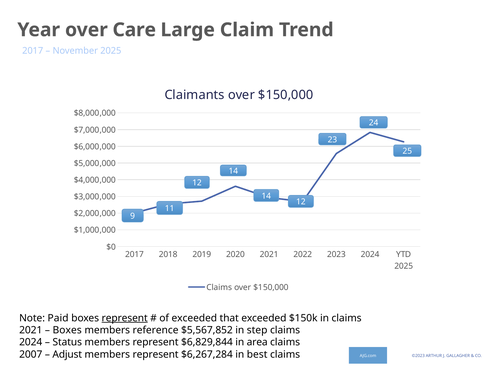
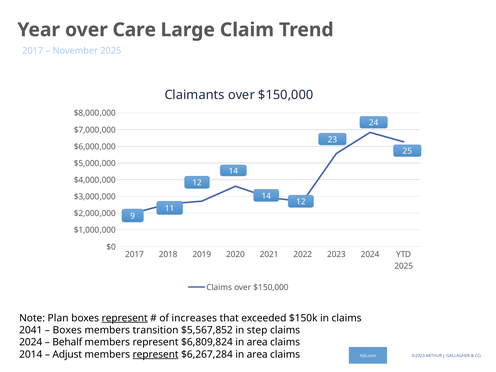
Paid: Paid -> Plan
of exceeded: exceeded -> increases
2021 at (31, 330): 2021 -> 2041
reference: reference -> transition
Status: Status -> Behalf
$6,829,844: $6,829,844 -> $6,809,824
2007: 2007 -> 2014
represent at (156, 354) underline: none -> present
$6,267,284 in best: best -> area
